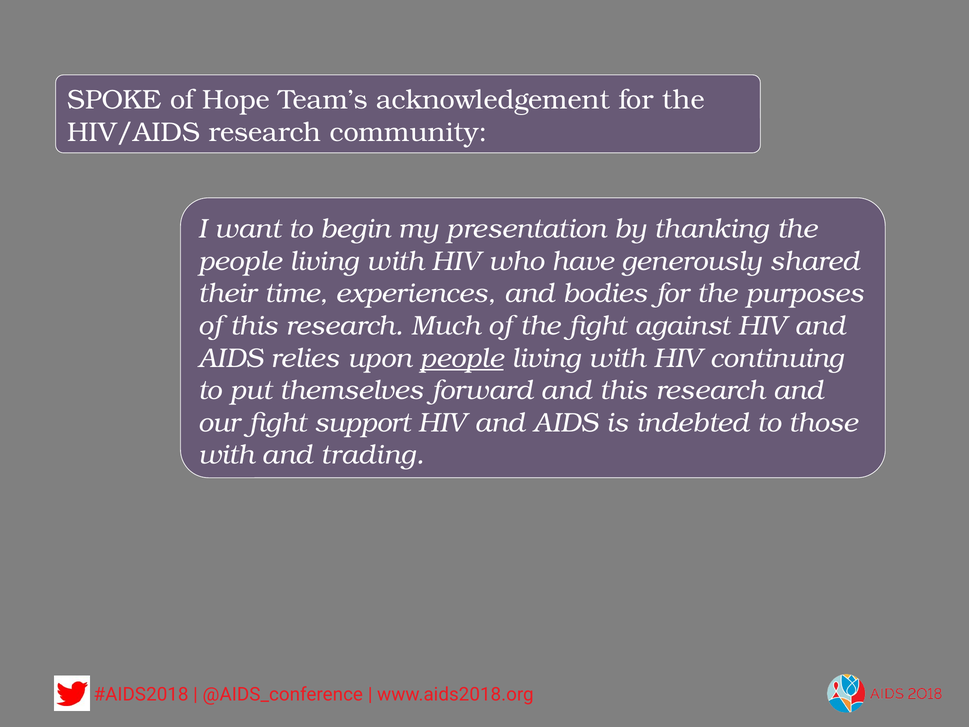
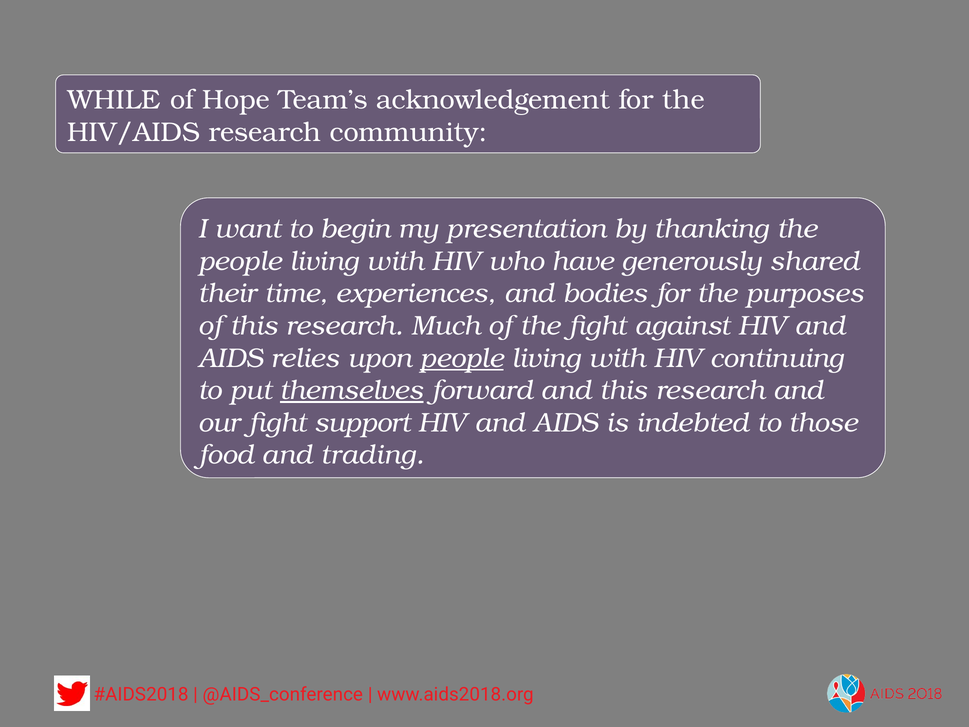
SPOKE: SPOKE -> WHILE
themselves underline: none -> present
with at (226, 455): with -> food
